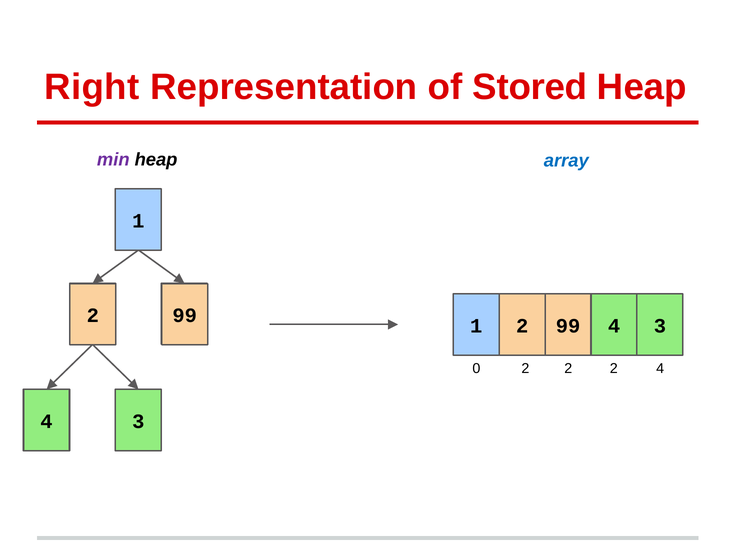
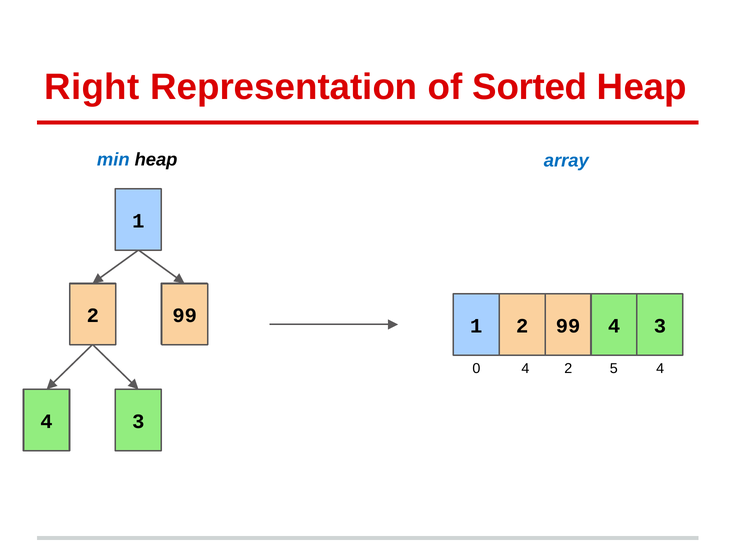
Stored: Stored -> Sorted
min colour: purple -> blue
0 2: 2 -> 4
2 at (614, 368): 2 -> 5
